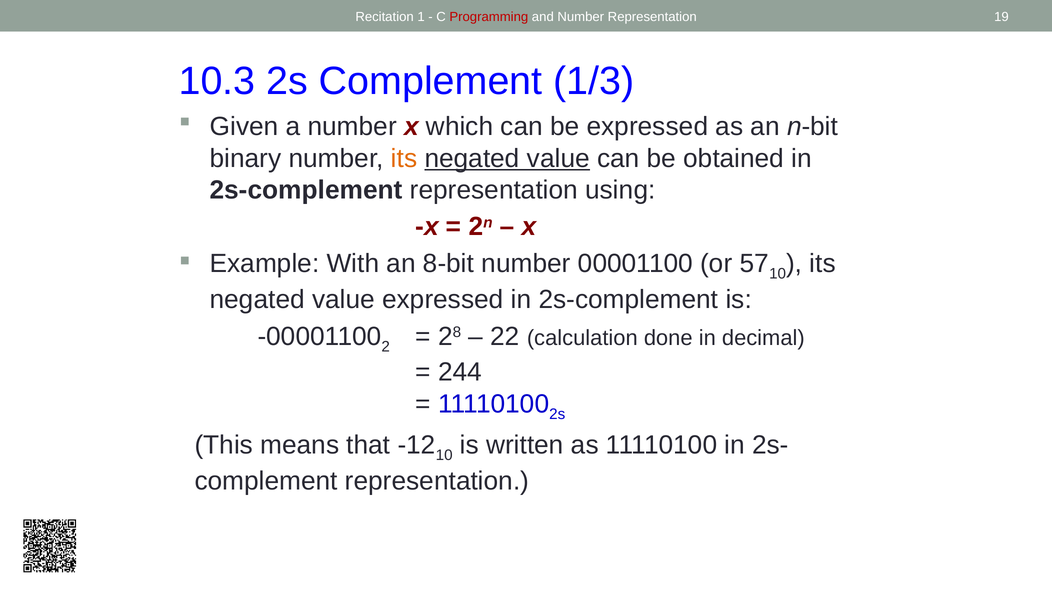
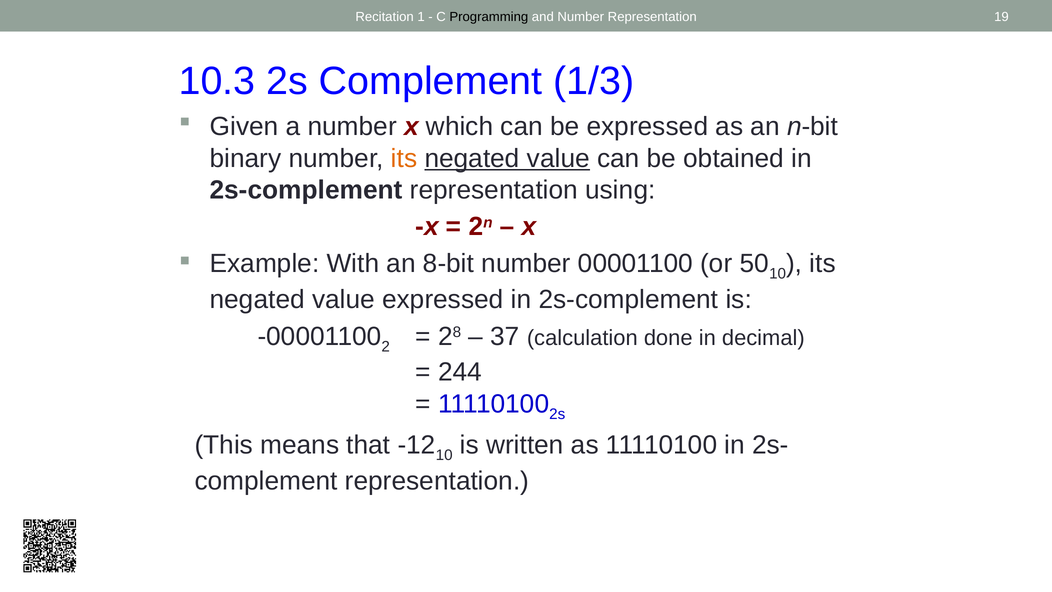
Programming colour: red -> black
57: 57 -> 50
22: 22 -> 37
